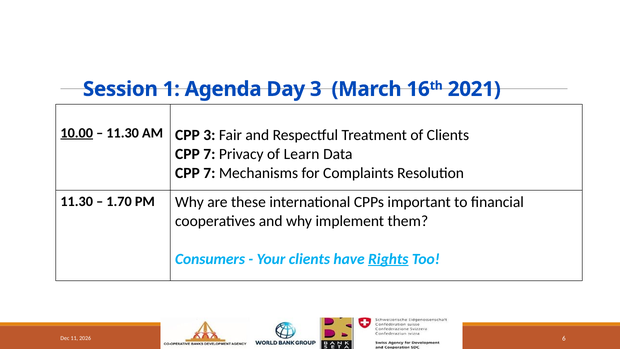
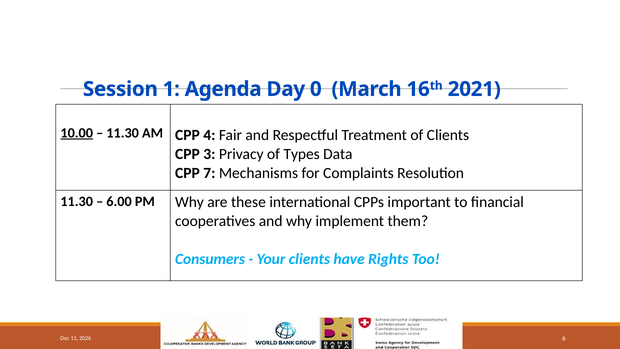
Day 3: 3 -> 0
CPP 3: 3 -> 4
7 at (209, 154): 7 -> 3
Learn: Learn -> Types
1.70: 1.70 -> 6.00
Rights underline: present -> none
